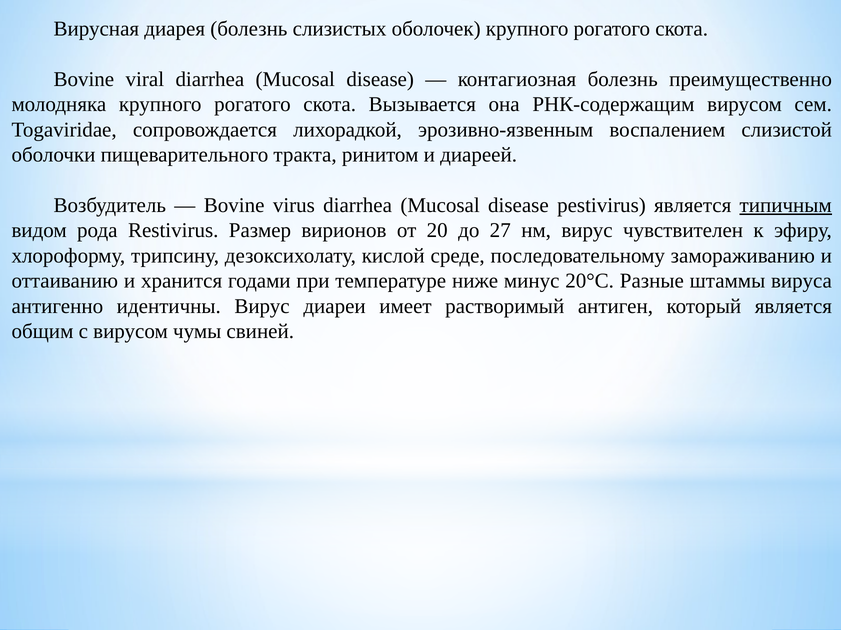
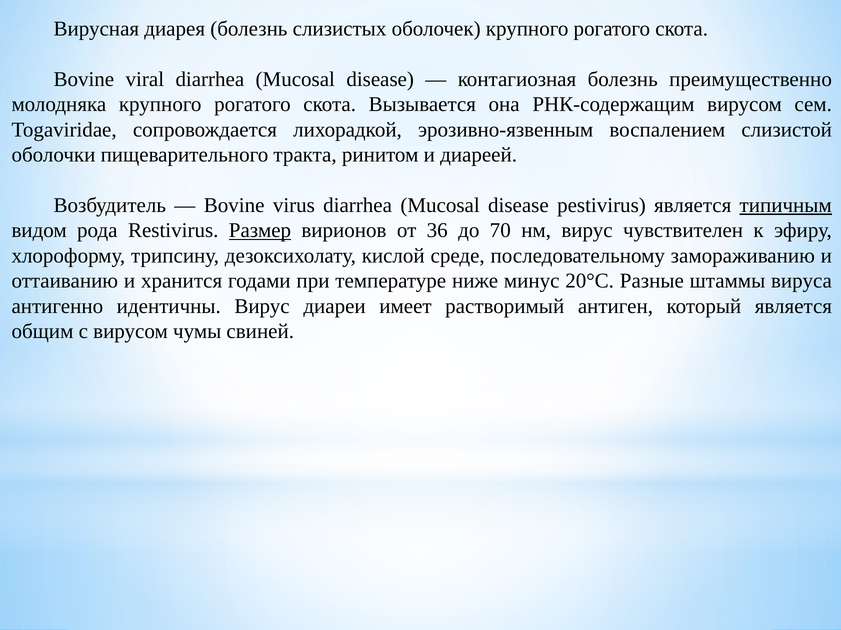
Размер underline: none -> present
20: 20 -> 36
27: 27 -> 70
